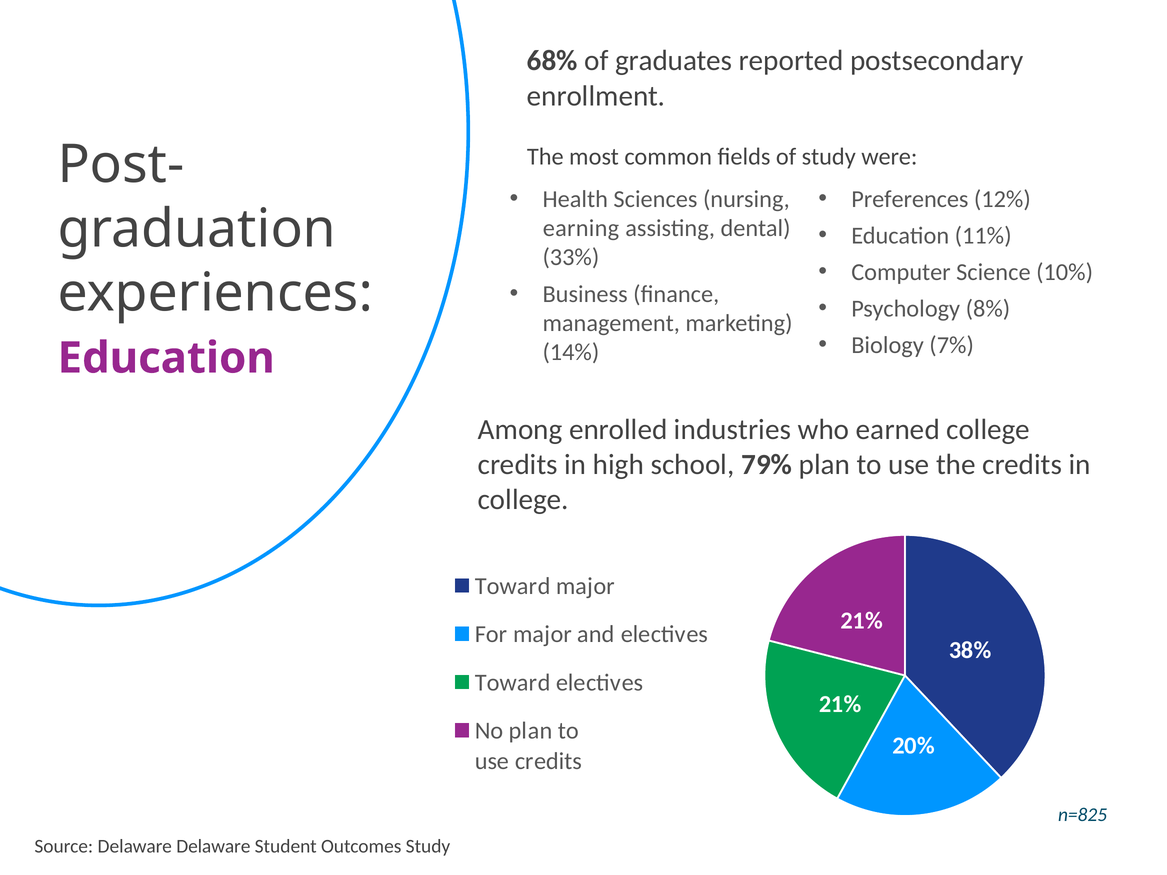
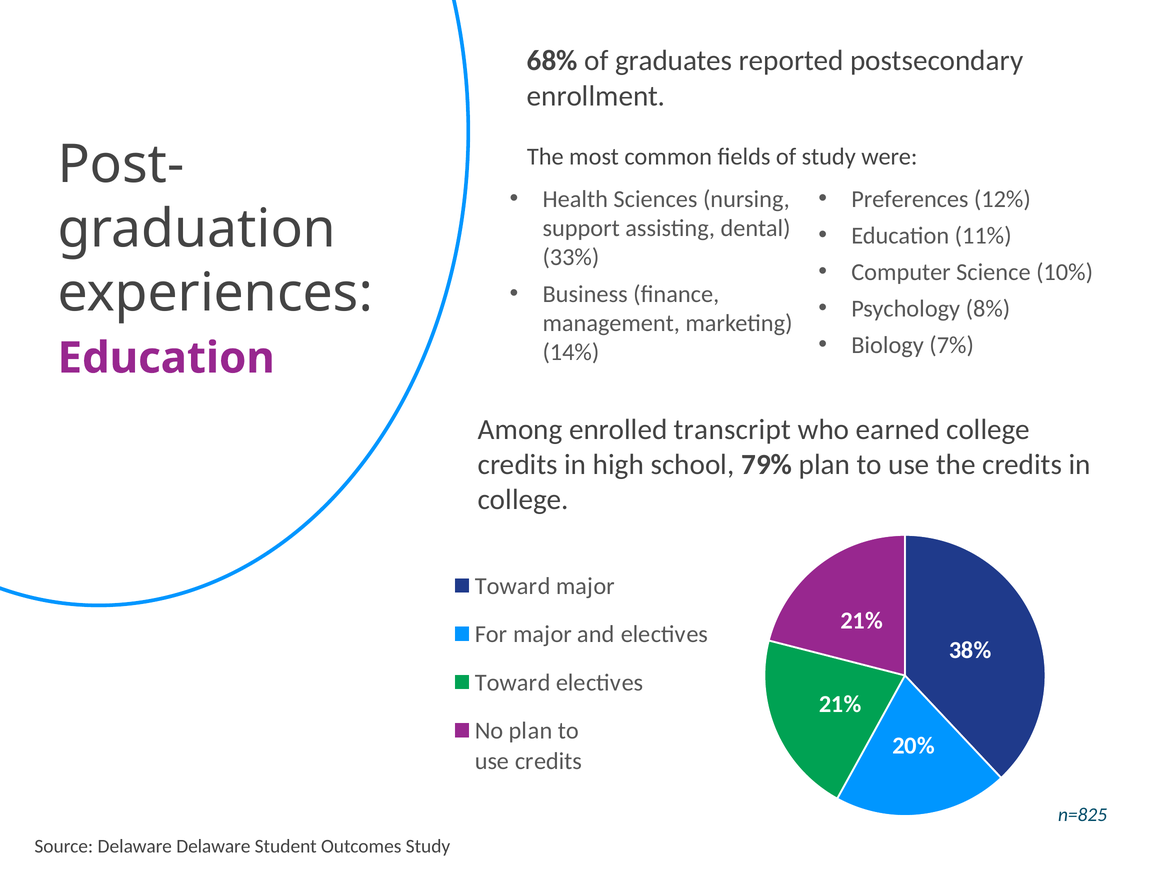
earning: earning -> support
industries: industries -> transcript
